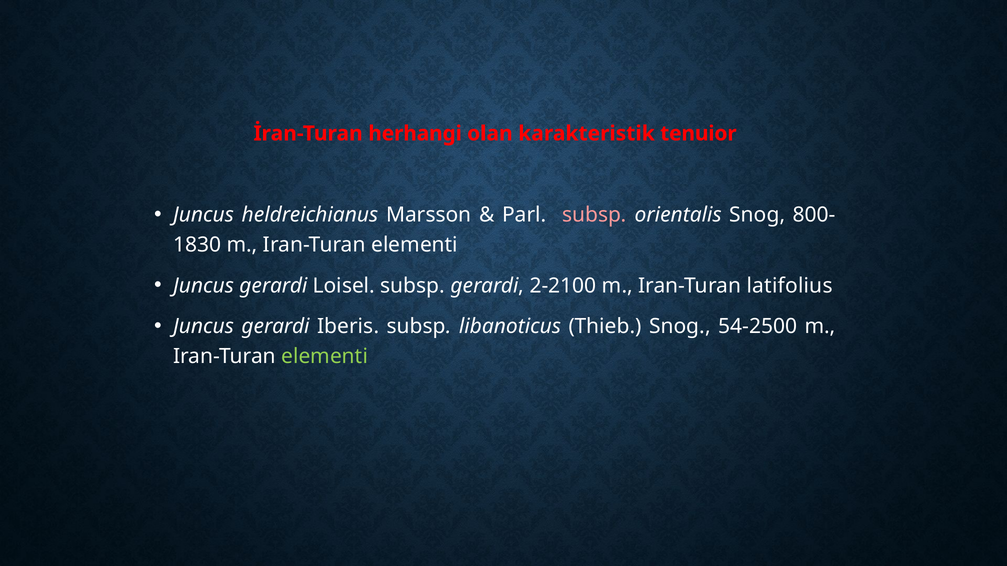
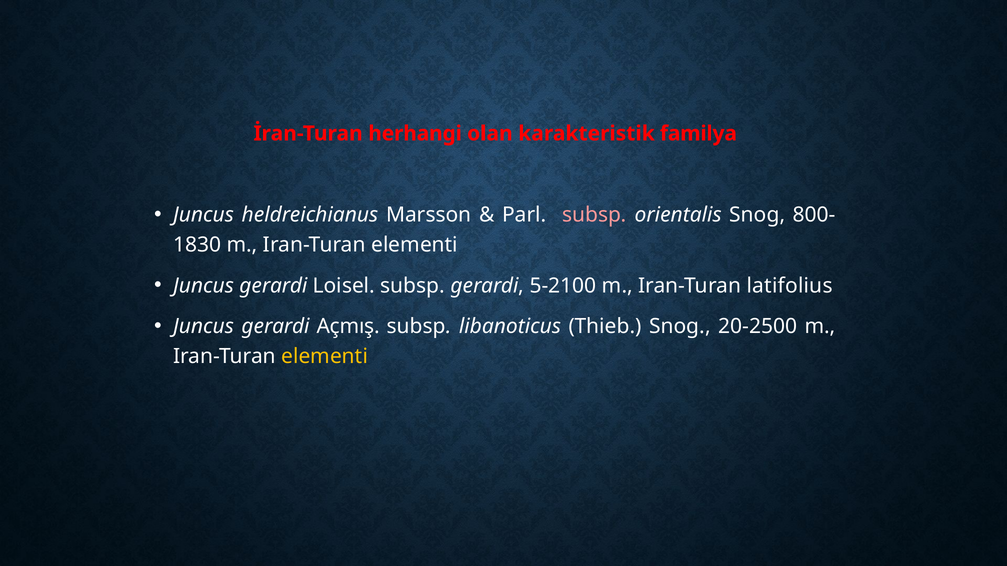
tenuior: tenuior -> familya
2-2100: 2-2100 -> 5-2100
Iberis: Iberis -> Açmış
54-2500: 54-2500 -> 20-2500
elementi at (325, 357) colour: light green -> yellow
